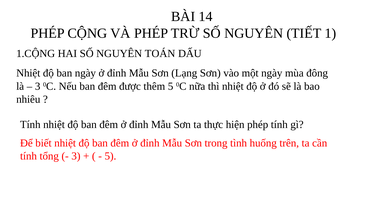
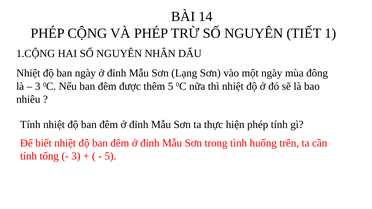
TOÁN: TOÁN -> NHÂN
